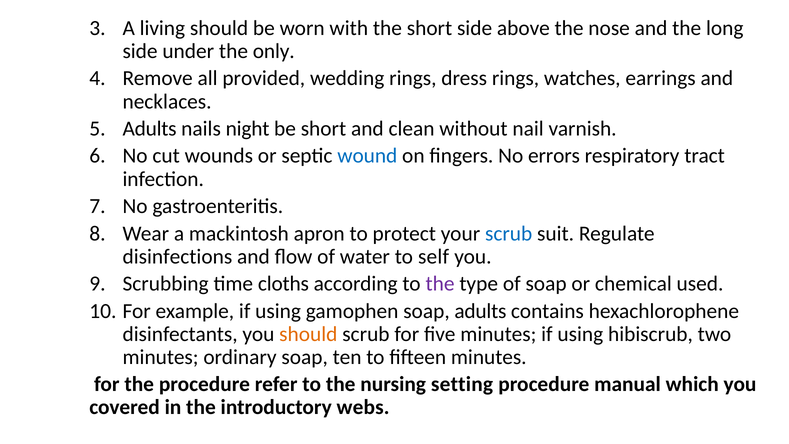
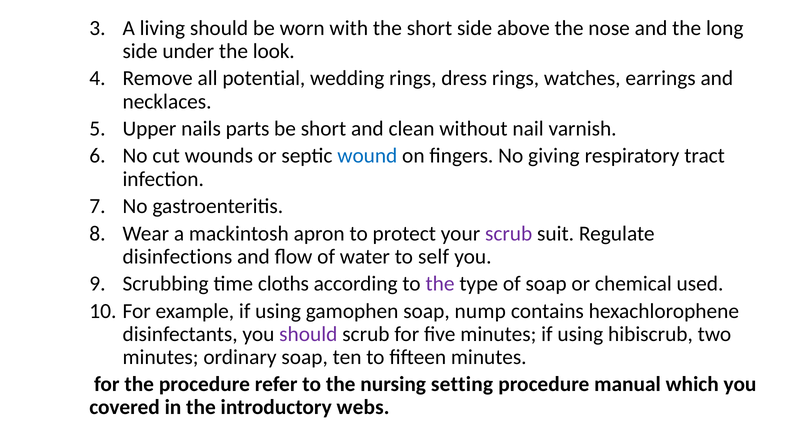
only: only -> look
provided: provided -> potential
Adults at (150, 129): Adults -> Upper
night: night -> parts
errors: errors -> giving
scrub at (509, 233) colour: blue -> purple
soap adults: adults -> nump
should at (308, 334) colour: orange -> purple
